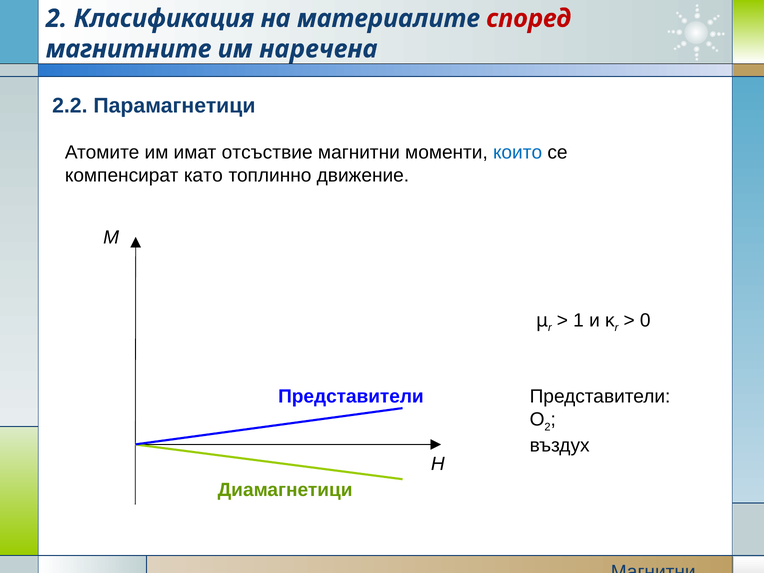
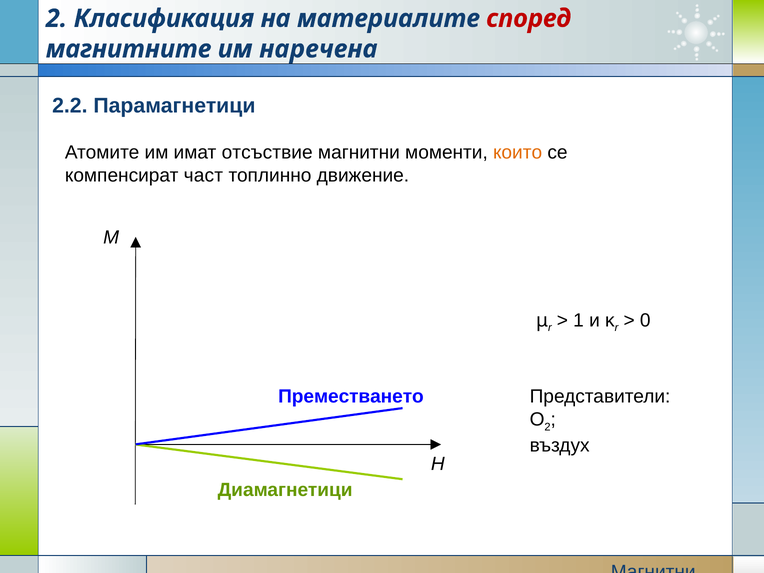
които colour: blue -> orange
като: като -> част
Представители at (351, 396): Представители -> Преместването
